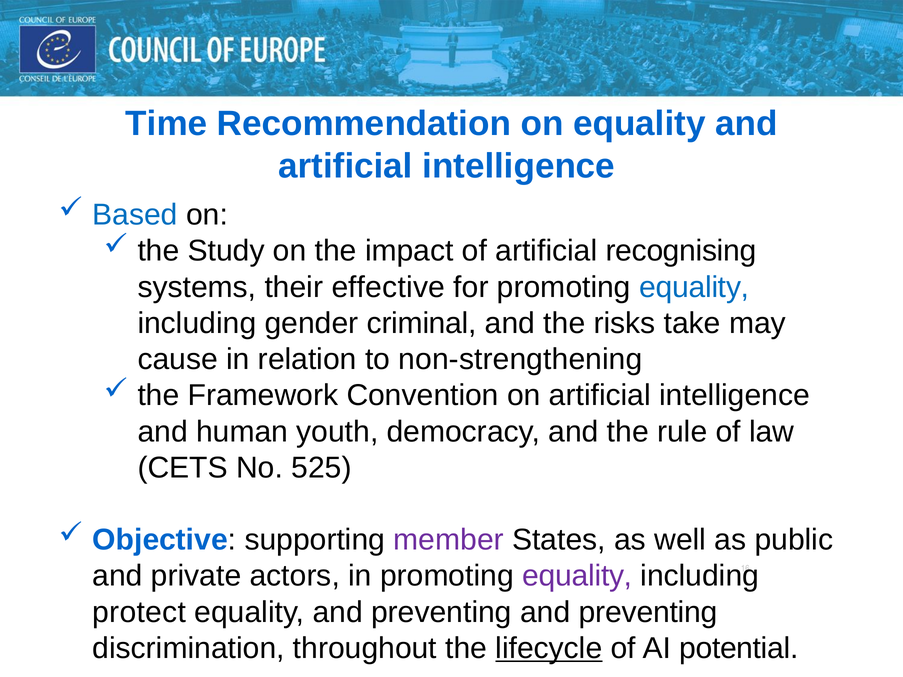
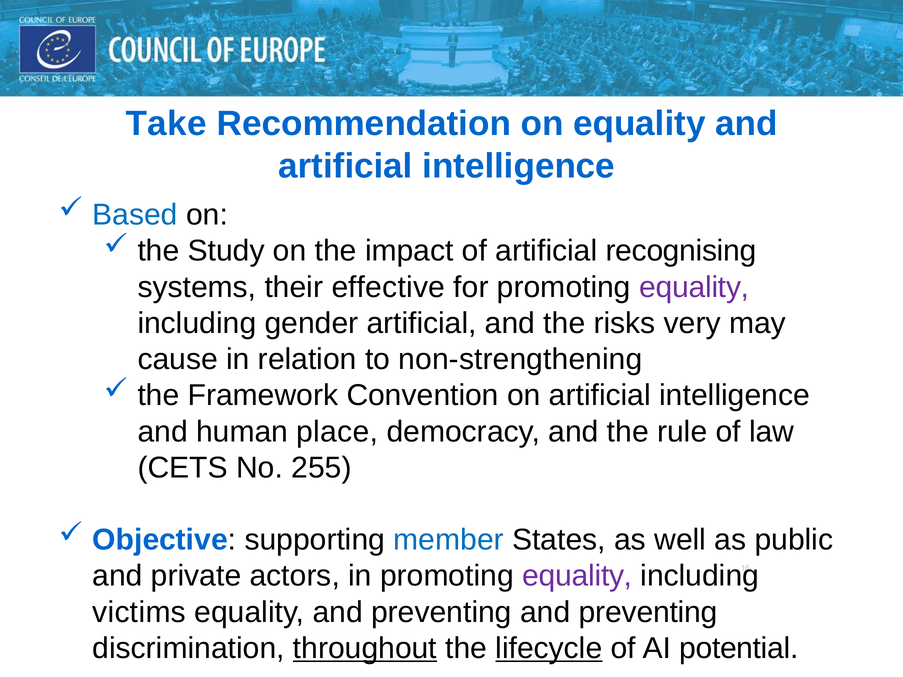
Time: Time -> Take
equality at (694, 287) colour: blue -> purple
gender criminal: criminal -> artificial
take: take -> very
youth: youth -> place
525: 525 -> 255
member colour: purple -> blue
protect: protect -> victims
throughout underline: none -> present
